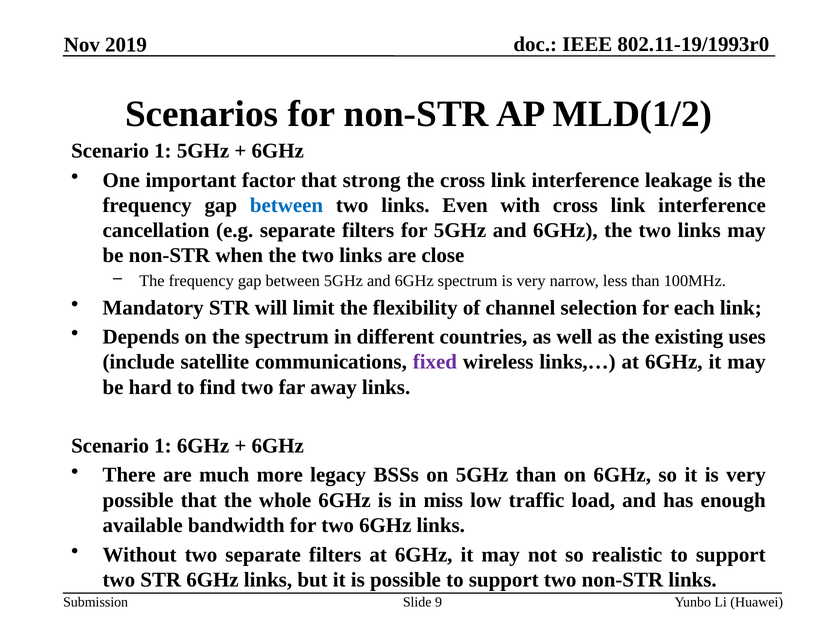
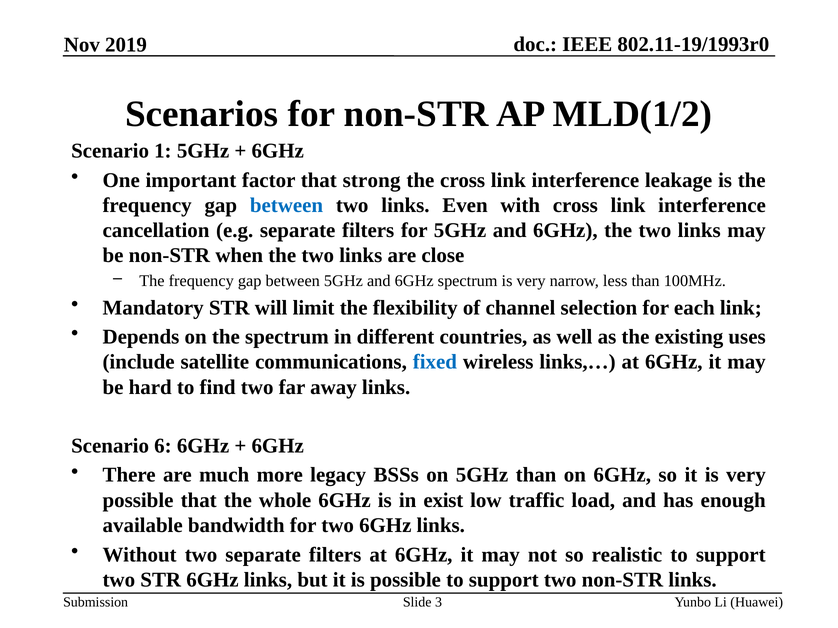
fixed colour: purple -> blue
1 at (163, 446): 1 -> 6
miss: miss -> exist
9: 9 -> 3
